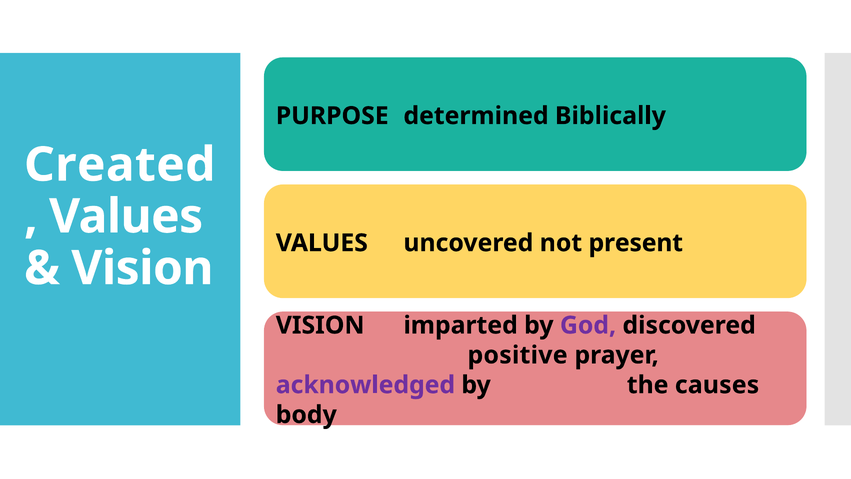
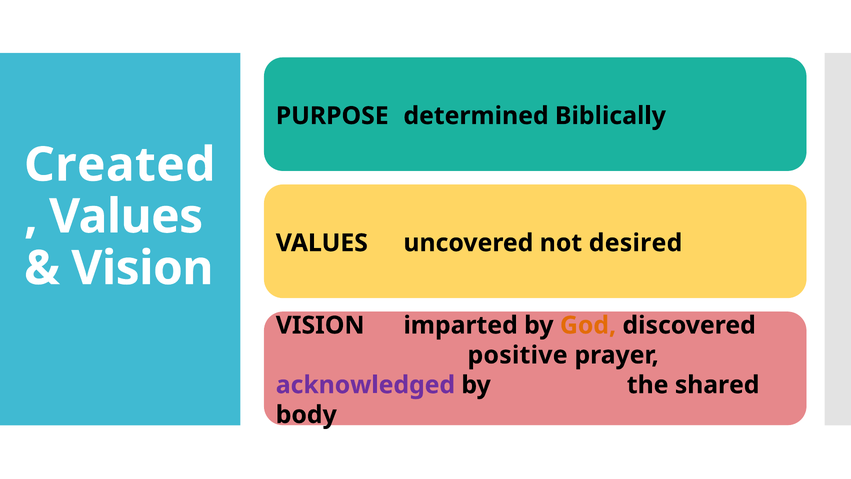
present: present -> desired
God colour: purple -> orange
causes: causes -> shared
